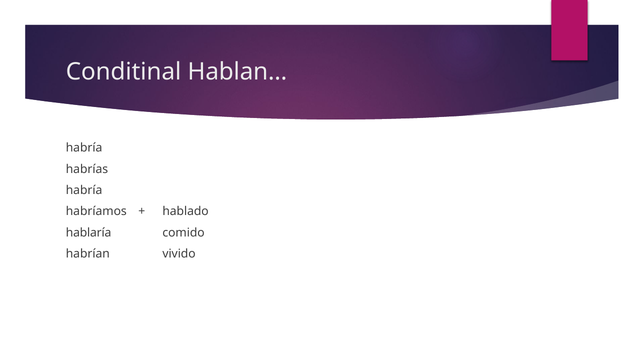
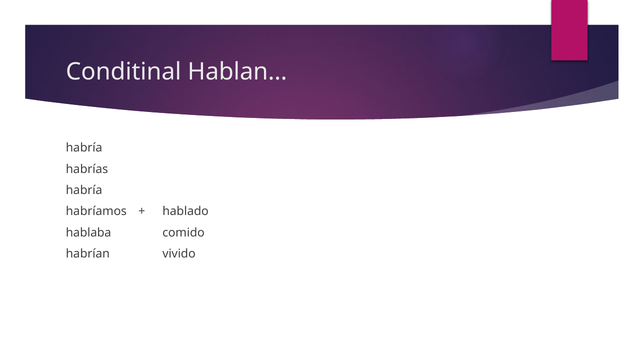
hablaría: hablaría -> hablaba
